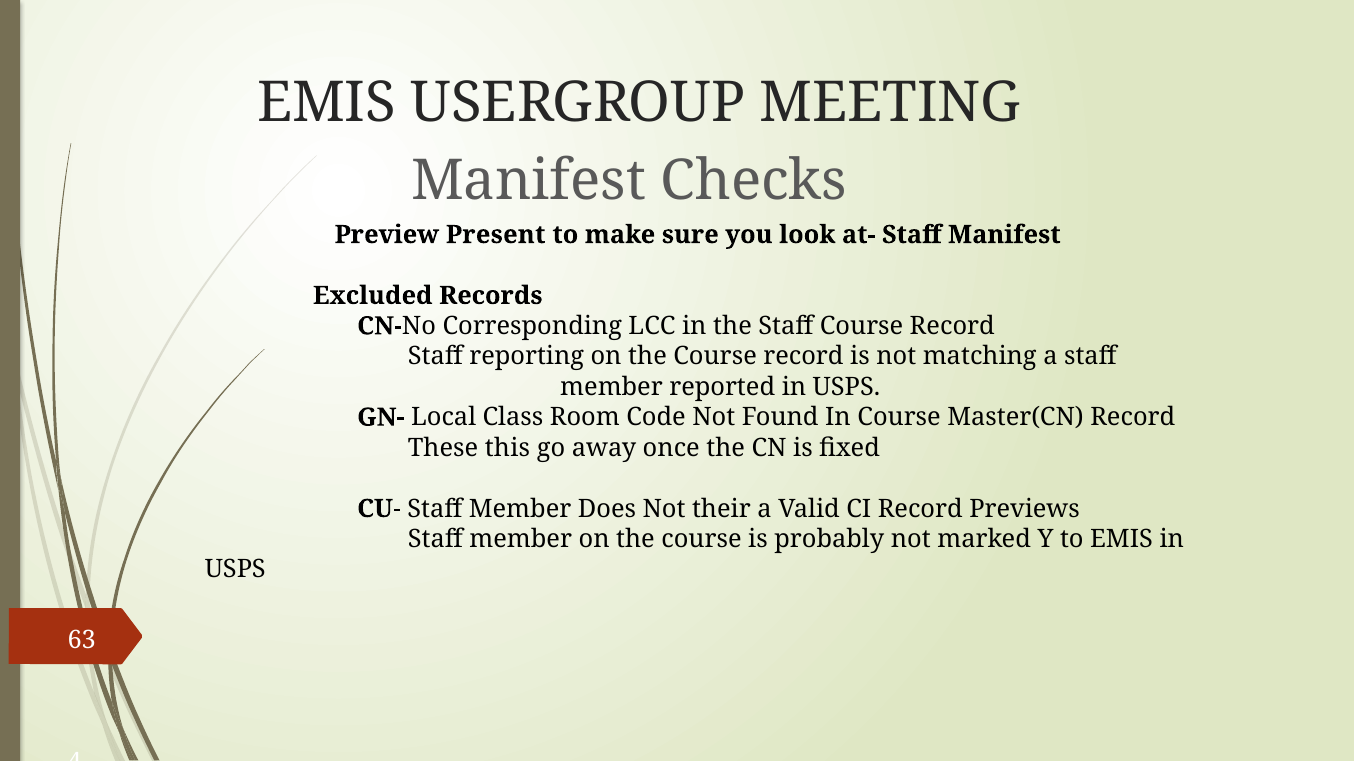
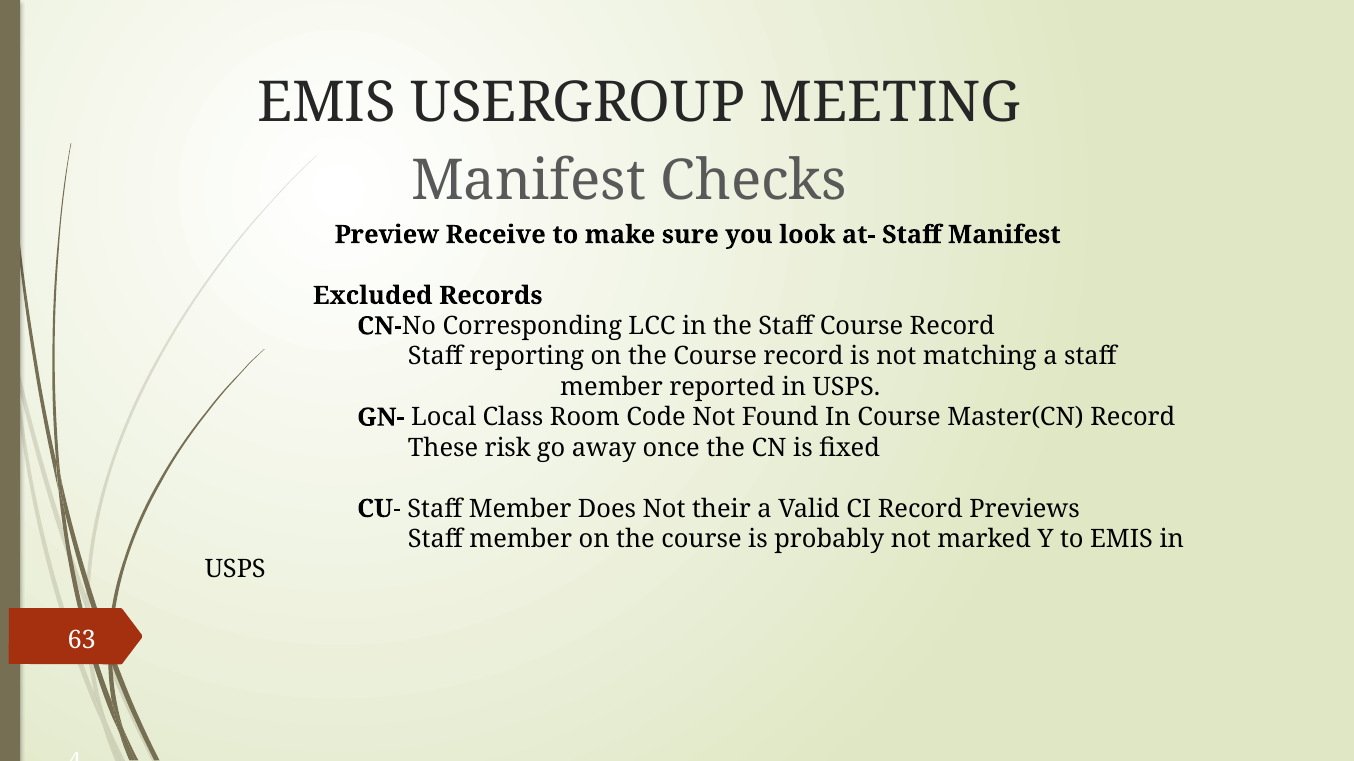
Present: Present -> Receive
this: this -> risk
